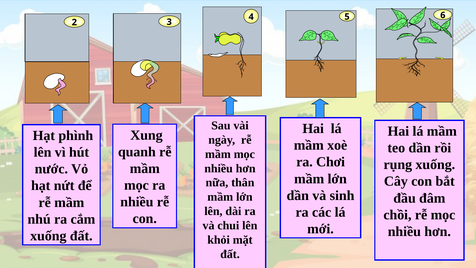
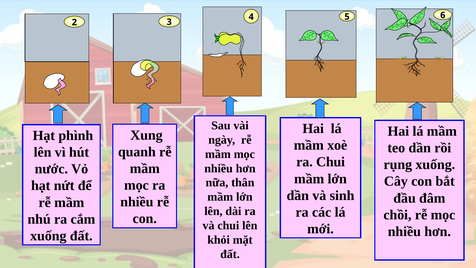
ra Chơi: Chơi -> Chui
